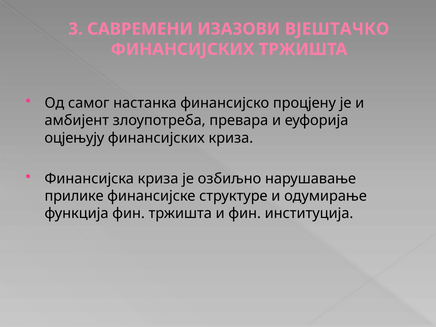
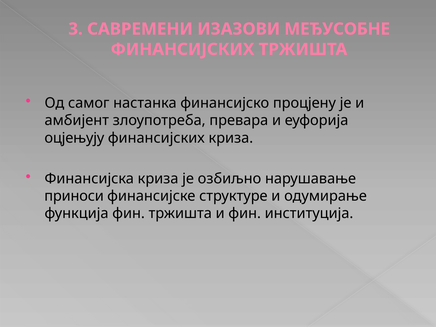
ВЈЕШТАЧКО: ВЈЕШТАЧКО -> МЕЂУСОБНЕ
прилике: прилике -> приноси
